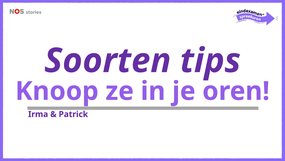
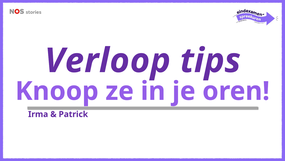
Soorten: Soorten -> Verloop
